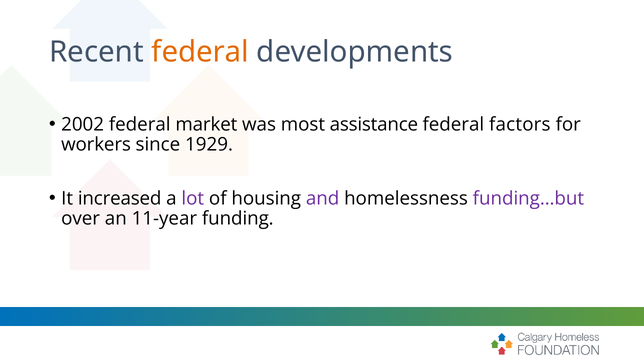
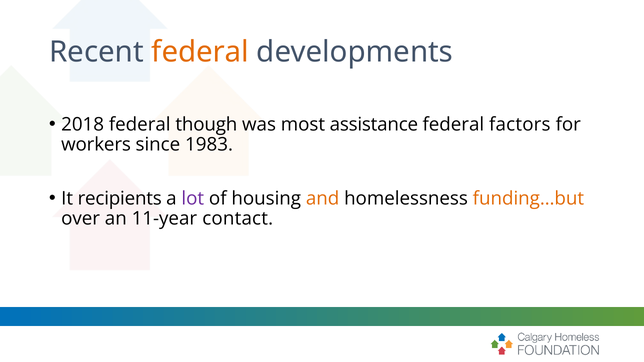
2002: 2002 -> 2018
market: market -> though
1929: 1929 -> 1983
increased: increased -> recipients
and colour: purple -> orange
funding…but colour: purple -> orange
funding: funding -> contact
